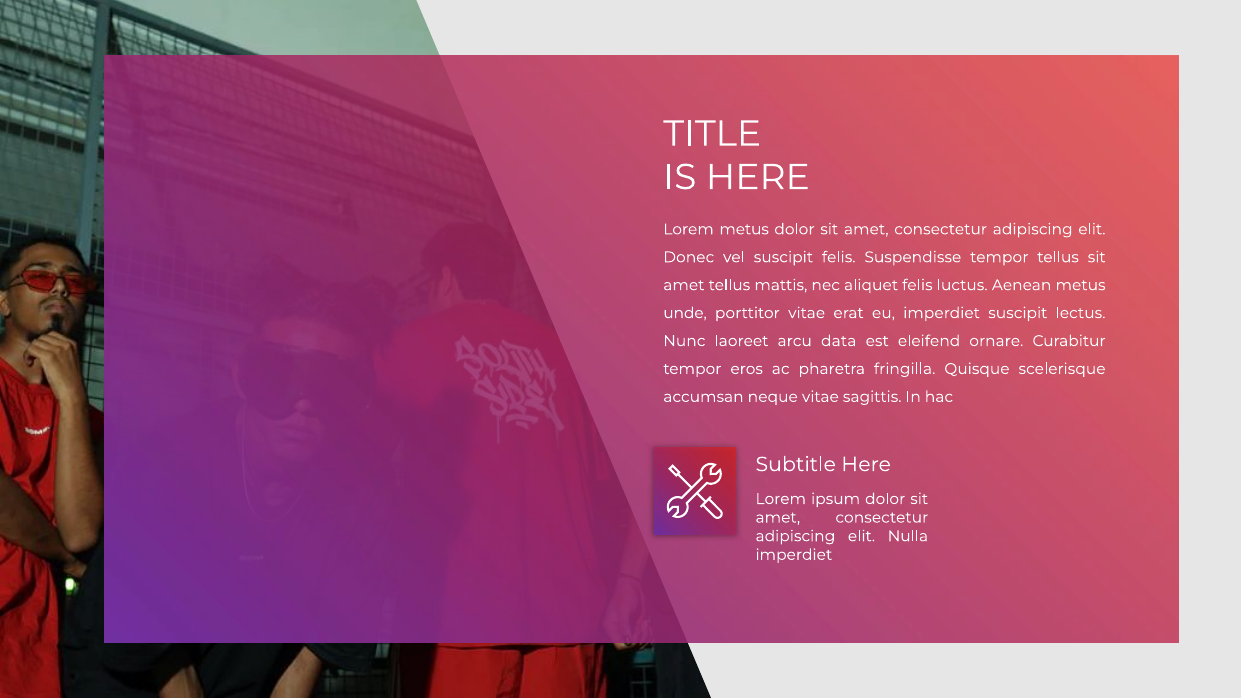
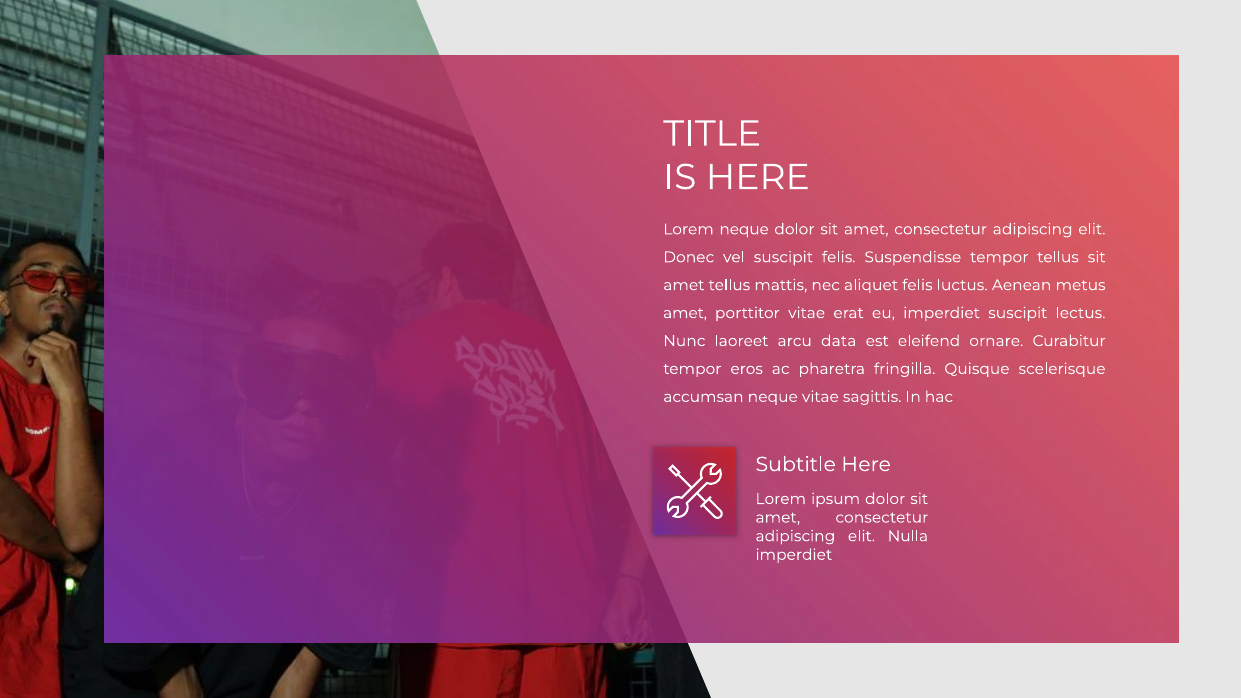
Lorem metus: metus -> neque
unde at (685, 313): unde -> amet
